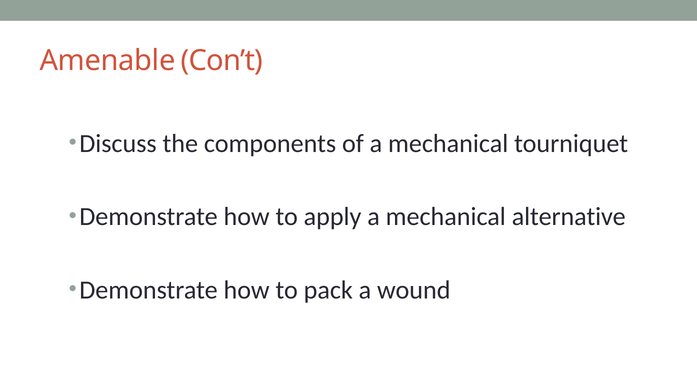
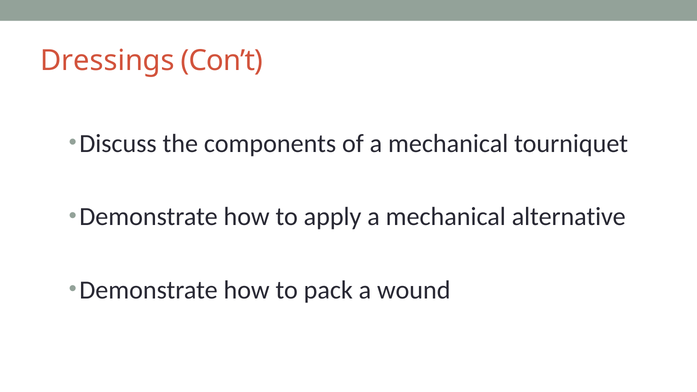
Amenable: Amenable -> Dressings
